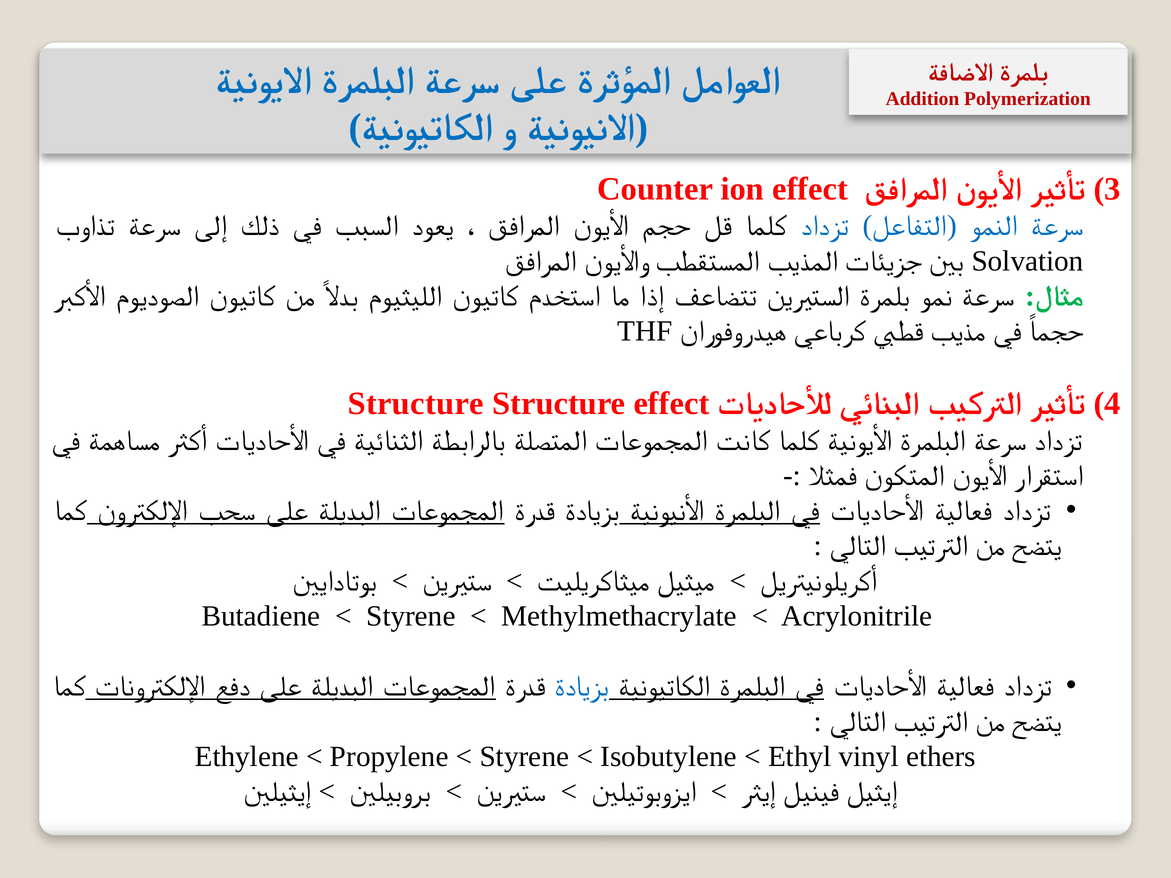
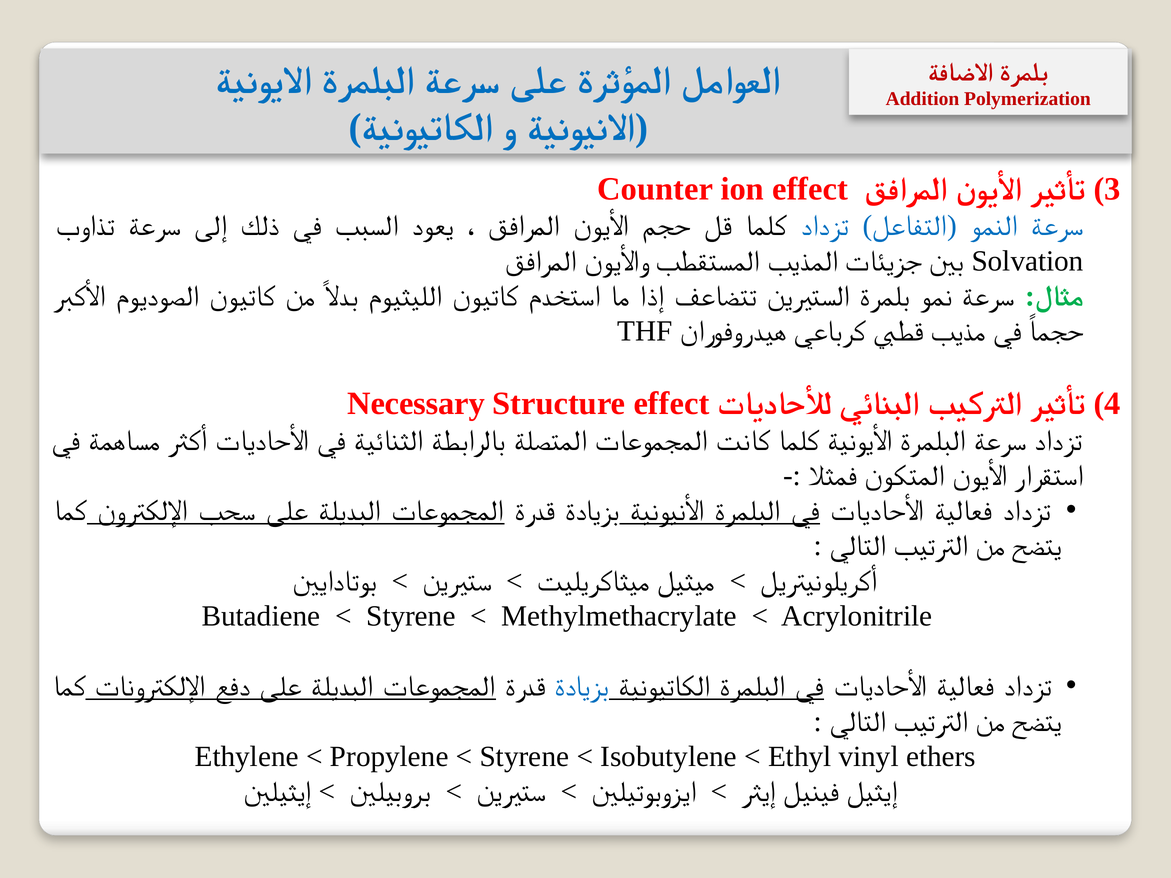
Structure at (416, 404): Structure -> Necessary
